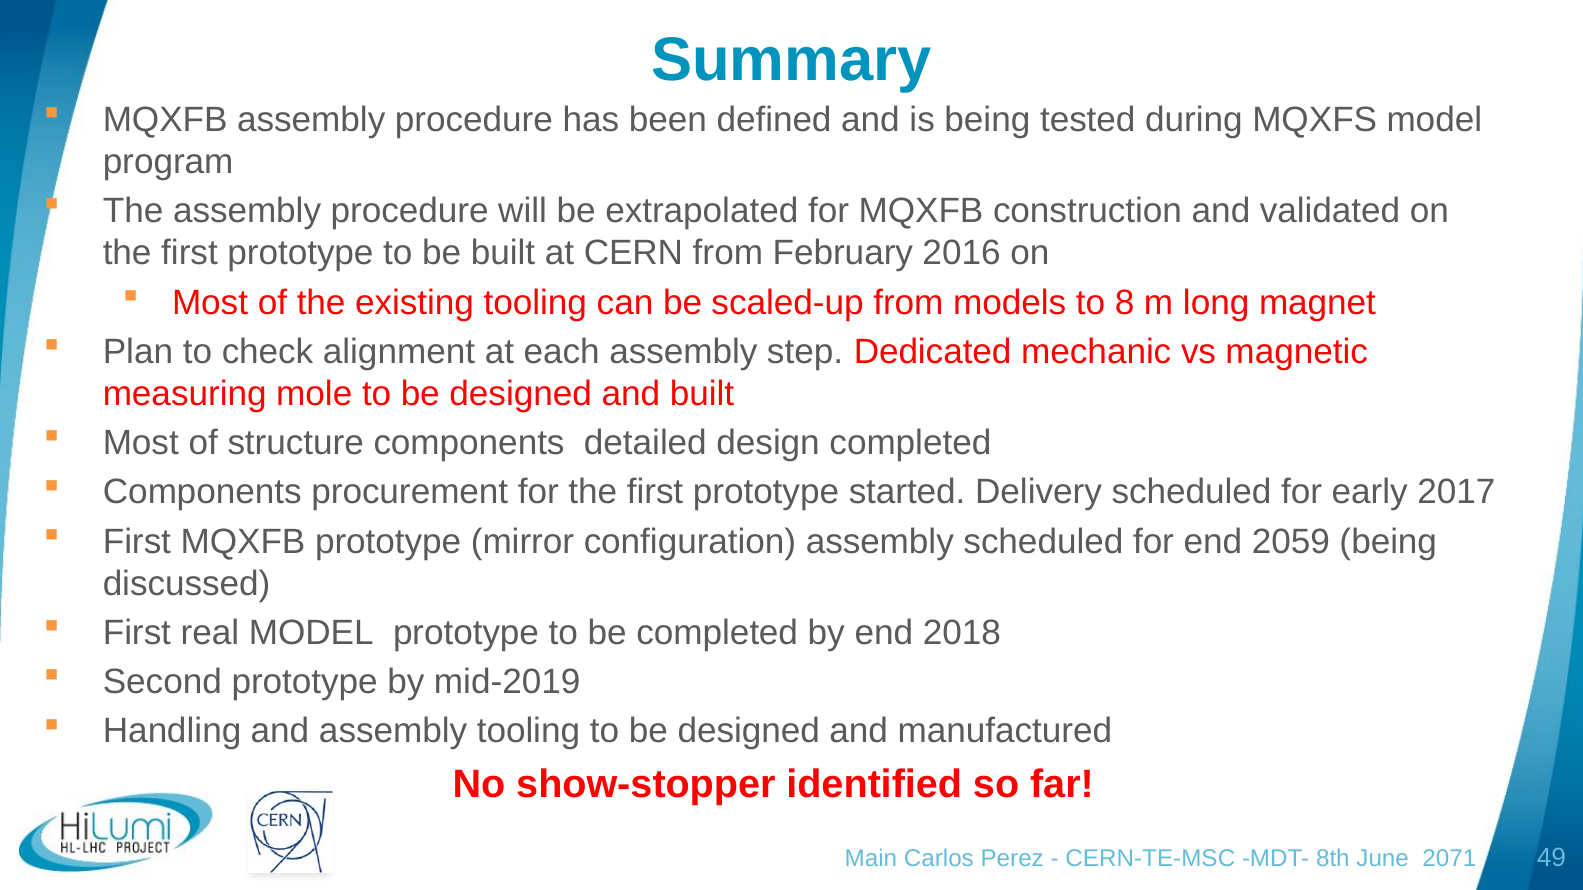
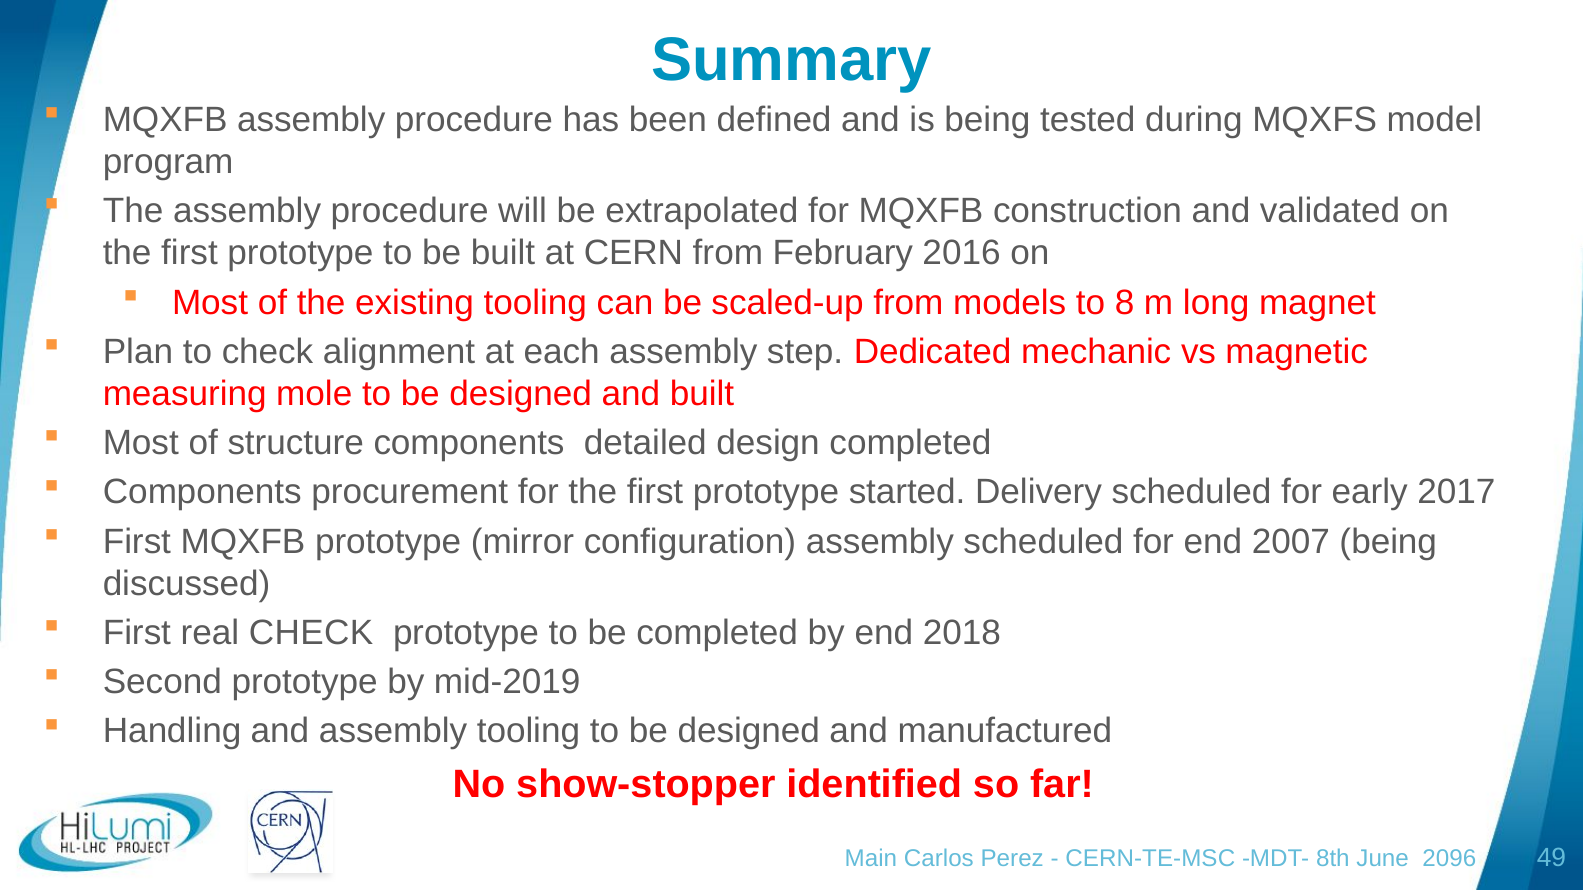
2059: 2059 -> 2007
real MODEL: MODEL -> CHECK
2071: 2071 -> 2096
